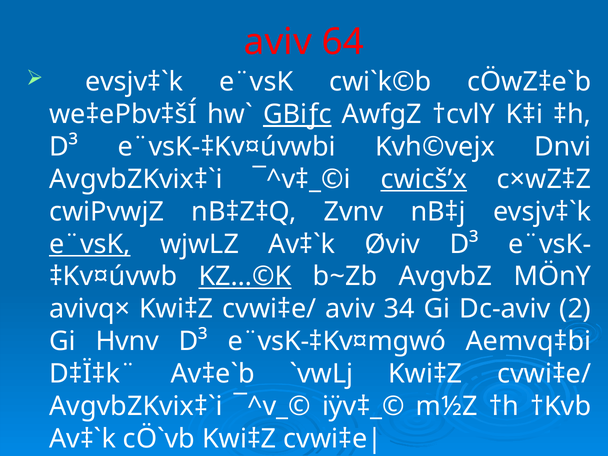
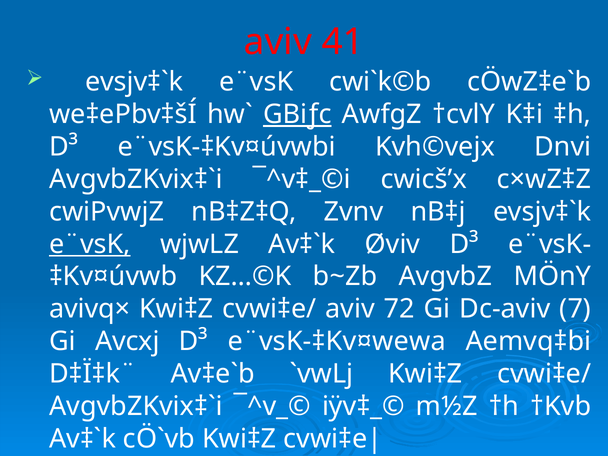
64: 64 -> 41
cwicš’x underline: present -> none
KZ…©K underline: present -> none
34: 34 -> 72
2: 2 -> 7
Hvnv: Hvnv -> Avcxj
e¨vsK-‡Kv¤mgwó: e¨vsK-‡Kv¤mgwó -> e¨vsK-‡Kv¤wewa
